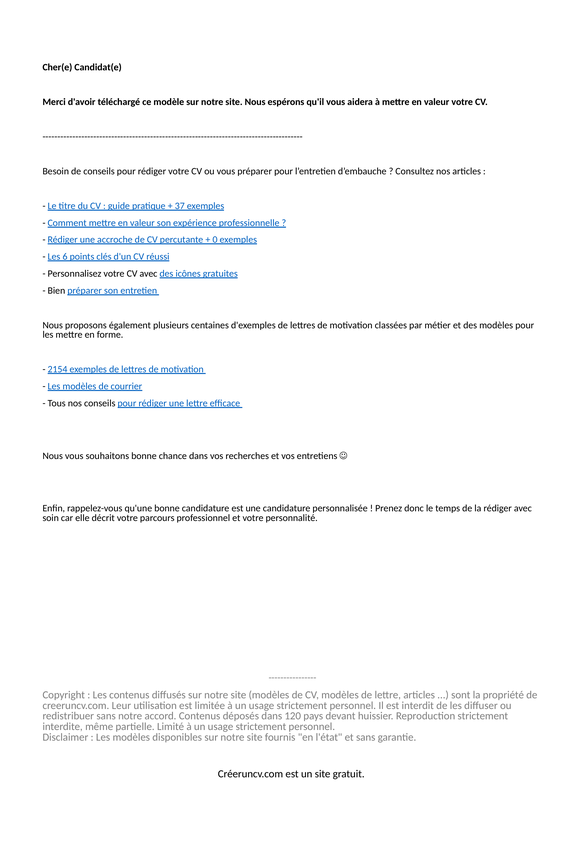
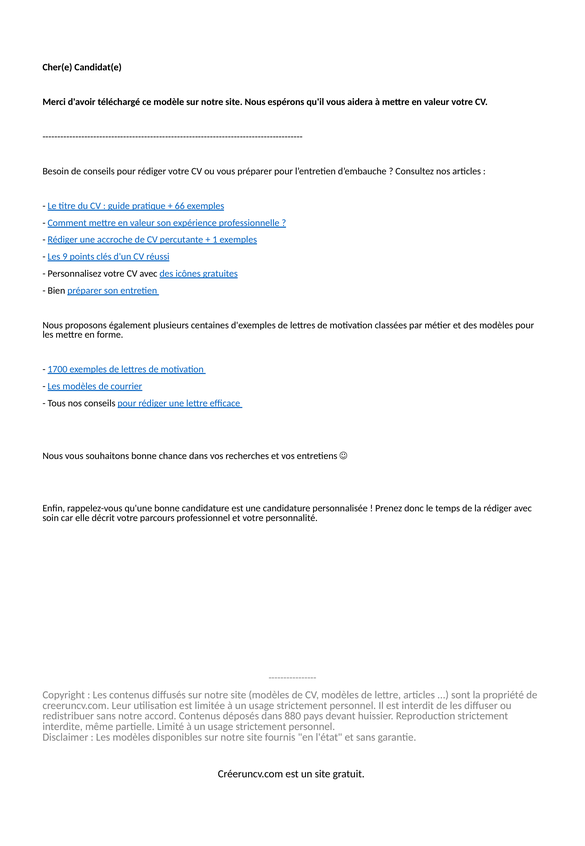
37: 37 -> 66
0: 0 -> 1
6: 6 -> 9
2154: 2154 -> 1700
120: 120 -> 880
